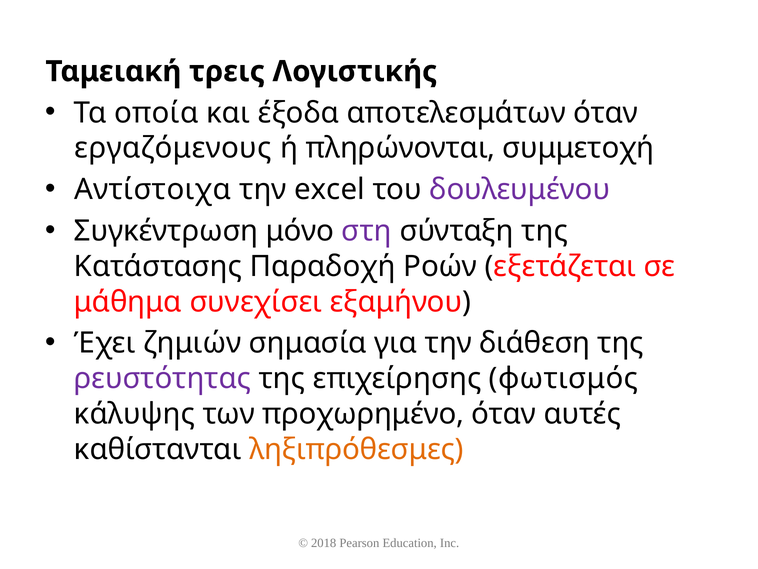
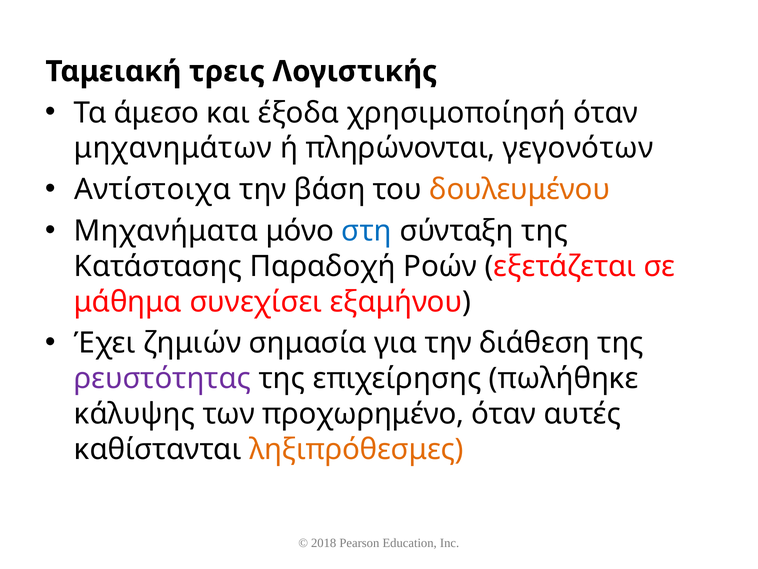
οποία: οποία -> άμεσο
αποτελεσμάτων: αποτελεσμάτων -> χρησιμοποίησή
εργαζόμενους: εργαζόμενους -> μηχανημάτων
συμμετοχή: συμμετοχή -> γεγονότων
excel: excel -> βάση
δουλευμένου colour: purple -> orange
Συγκέντρωση: Συγκέντρωση -> Μηχανήματα
στη colour: purple -> blue
φωτισμός: φωτισμός -> πωλήθηκε
